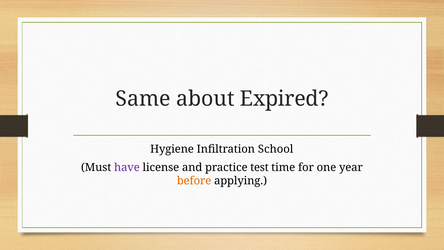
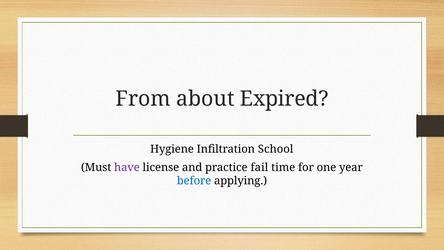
Same: Same -> From
test: test -> fail
before colour: orange -> blue
